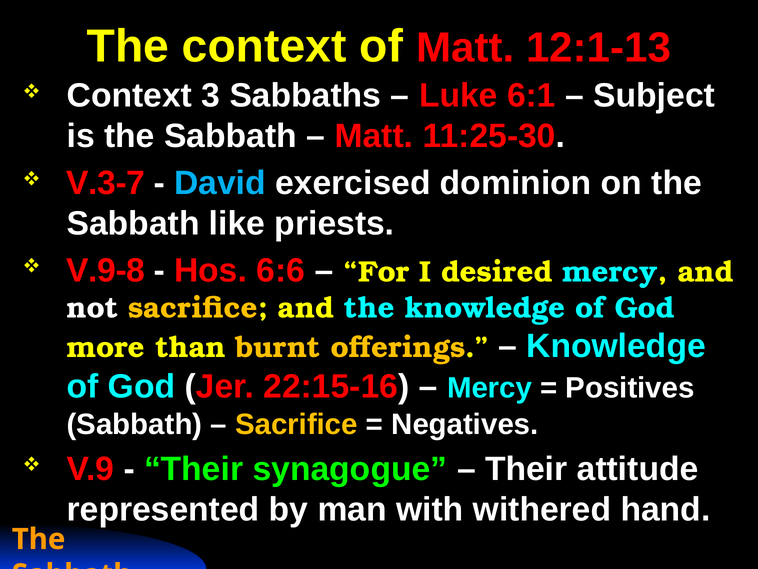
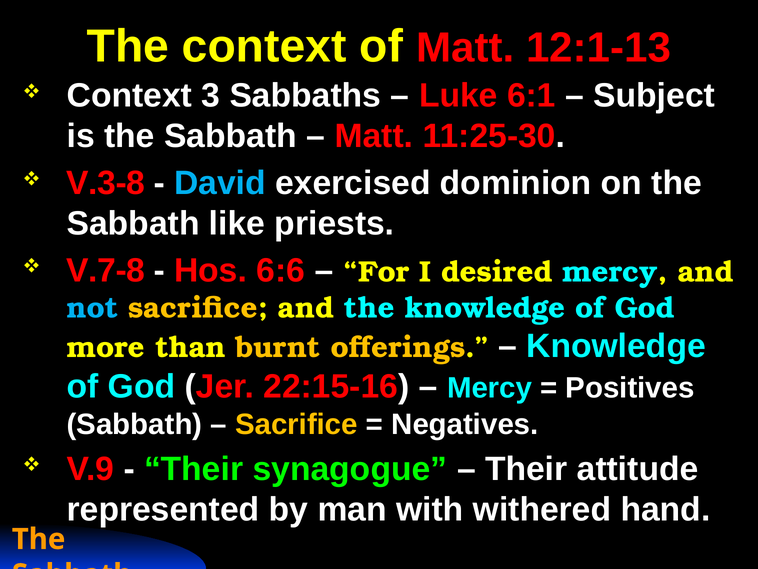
V.3-7: V.3-7 -> V.3-8
V.9-8: V.9-8 -> V.7-8
not colour: white -> light blue
